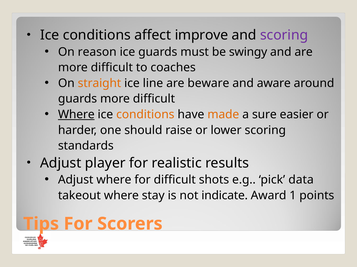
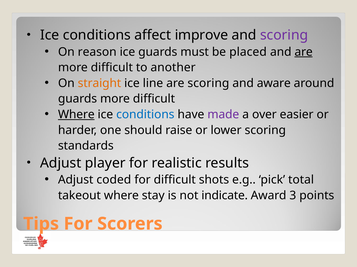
swingy: swingy -> placed
are at (304, 52) underline: none -> present
coaches: coaches -> another
are beware: beware -> scoring
conditions at (145, 115) colour: orange -> blue
made colour: orange -> purple
sure: sure -> over
Adjust where: where -> coded
data: data -> total
1: 1 -> 3
